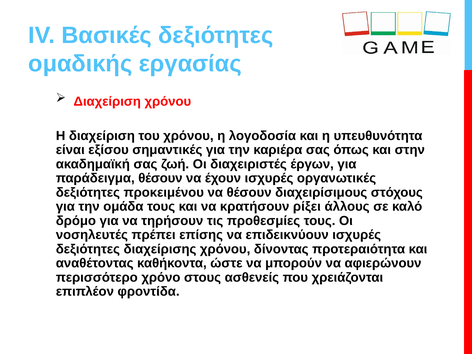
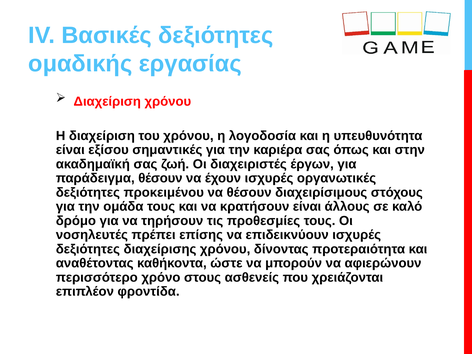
κρατήσουν ρίξει: ρίξει -> είναι
